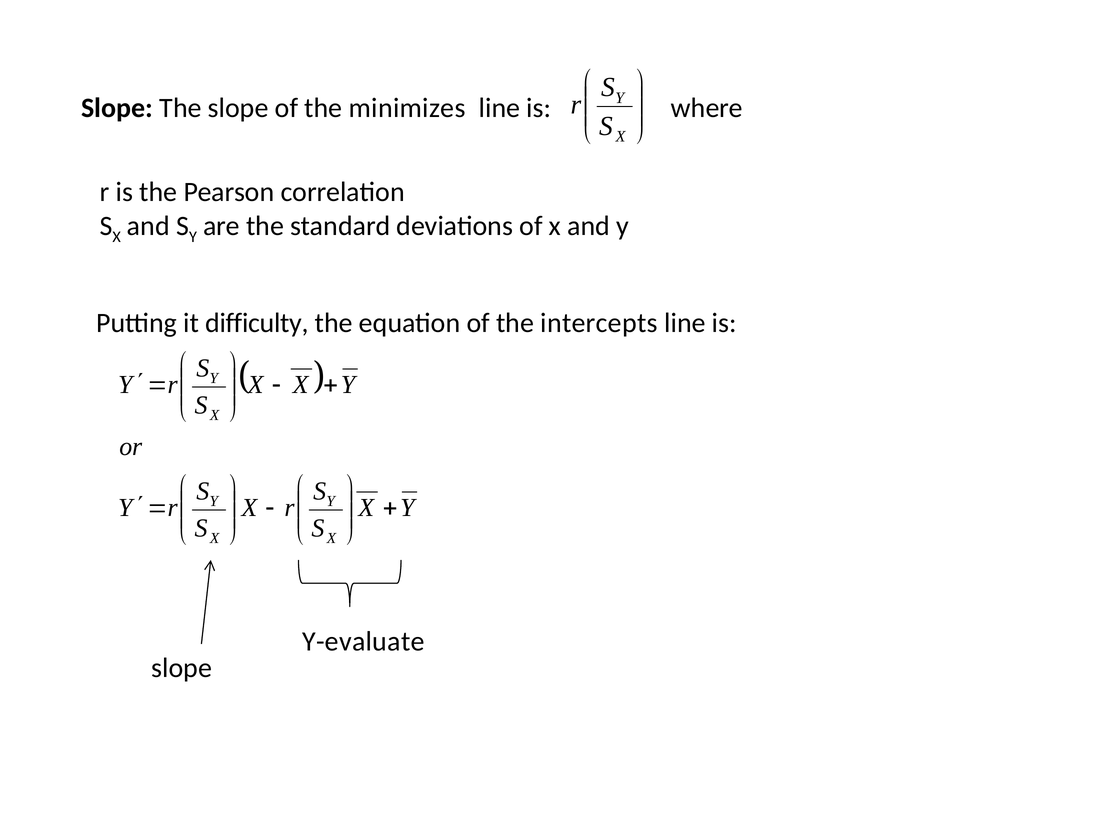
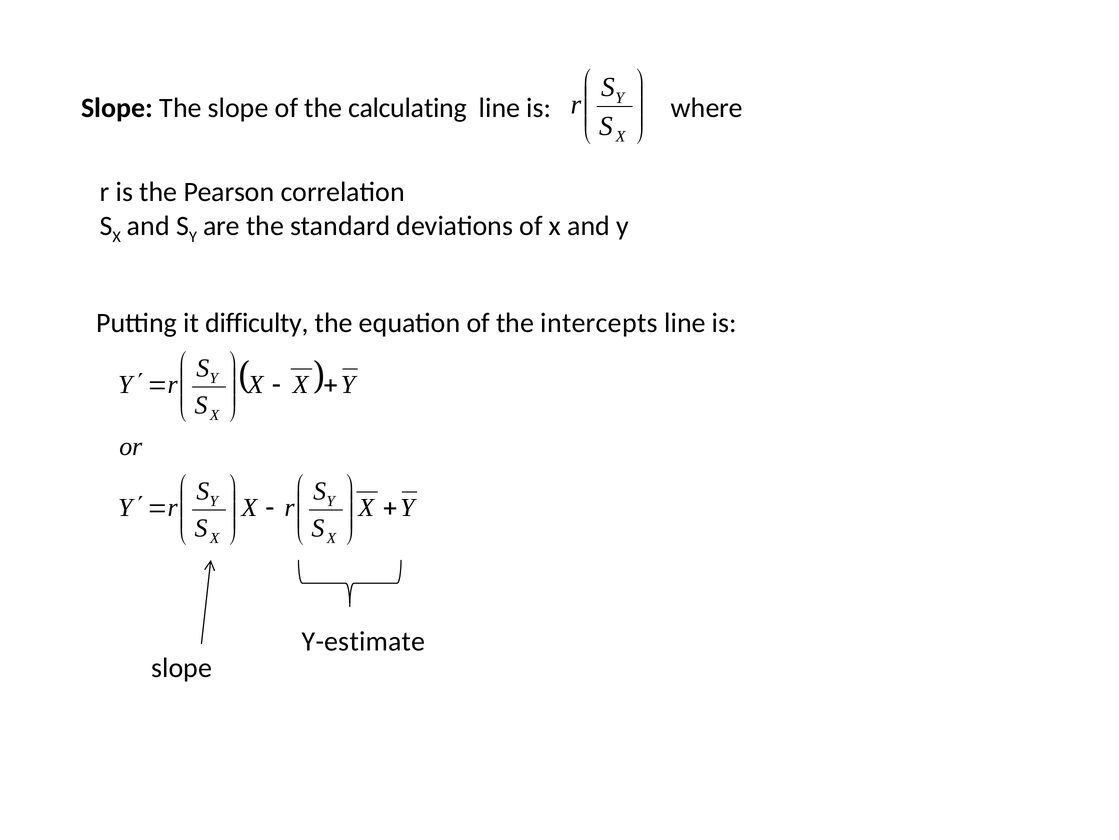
minimizes: minimizes -> calculating
Y-evaluate: Y-evaluate -> Y-estimate
